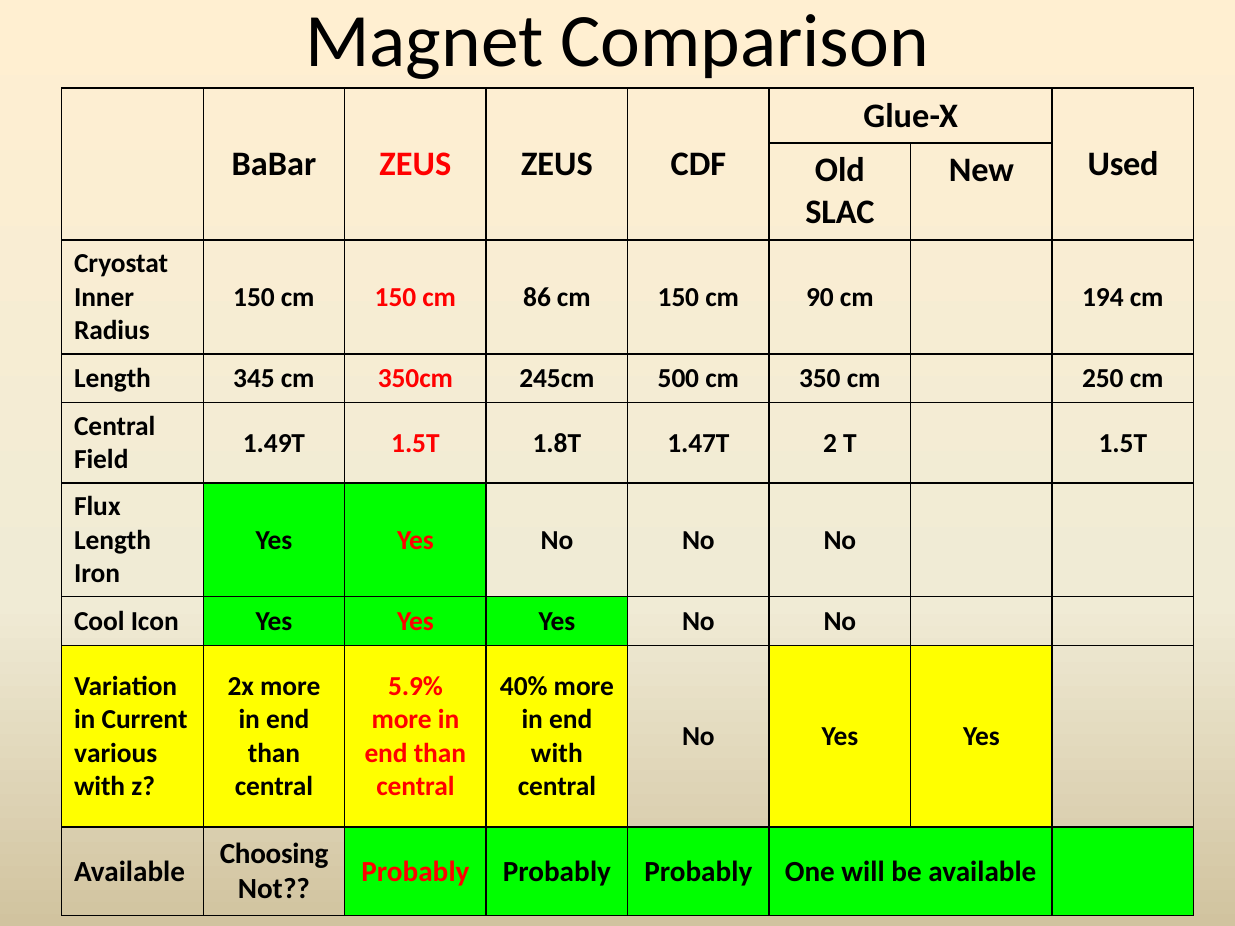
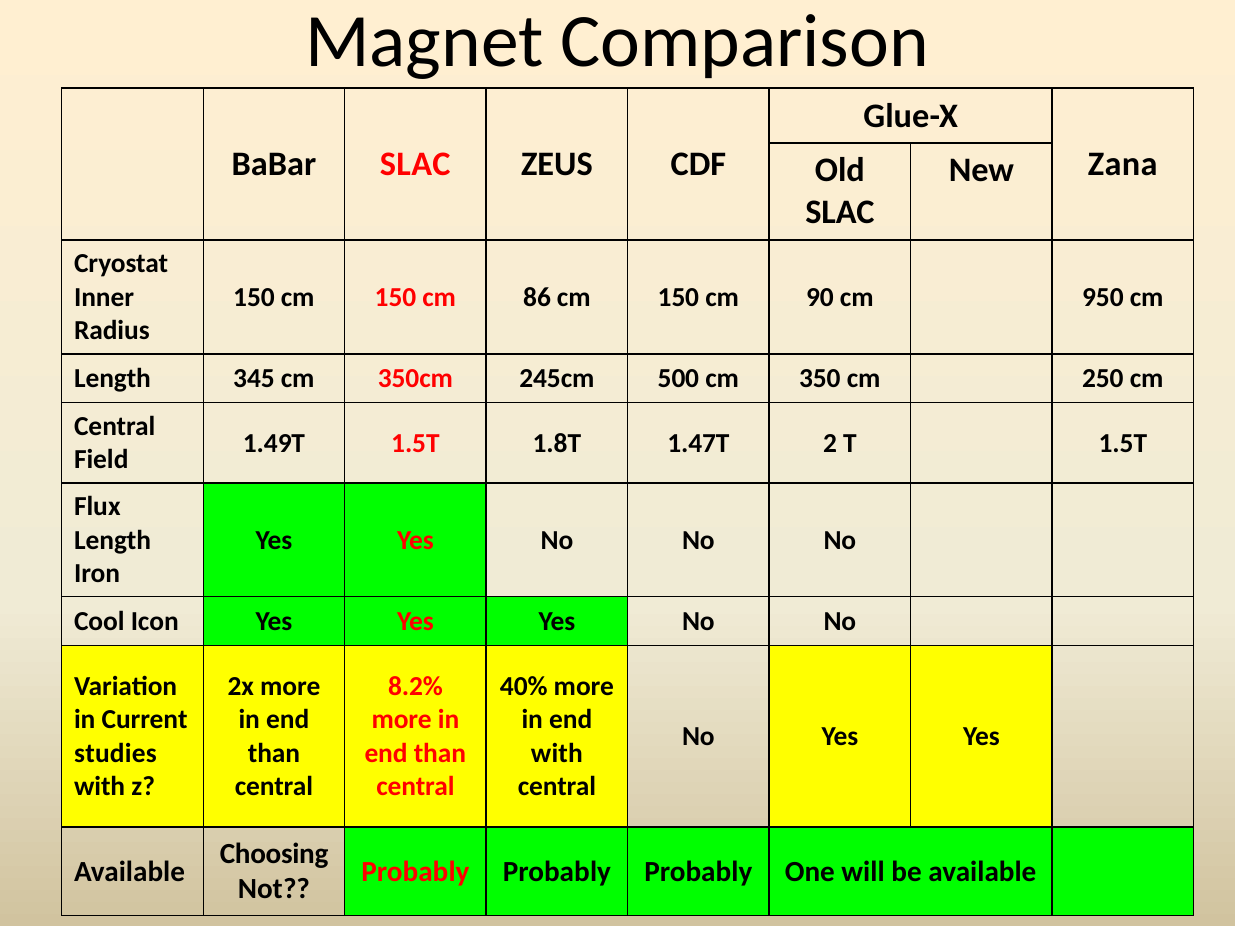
BaBar ZEUS: ZEUS -> SLAC
Used: Used -> Zana
194: 194 -> 950
5.9%: 5.9% -> 8.2%
various: various -> studies
